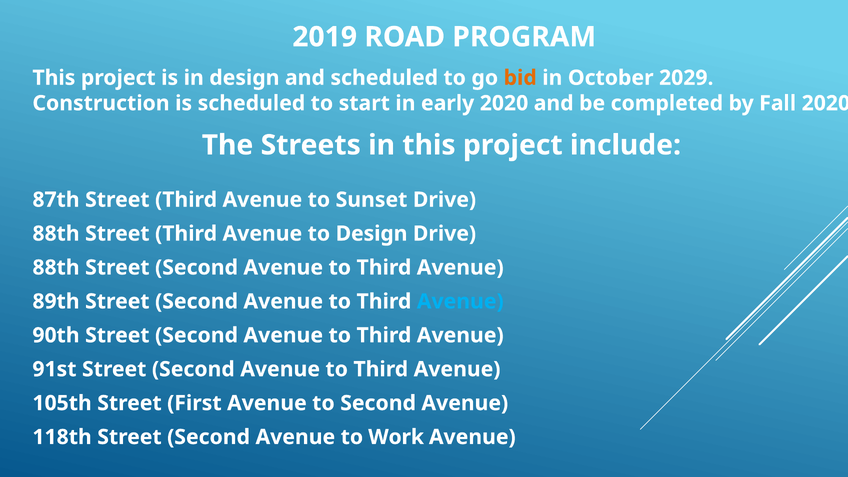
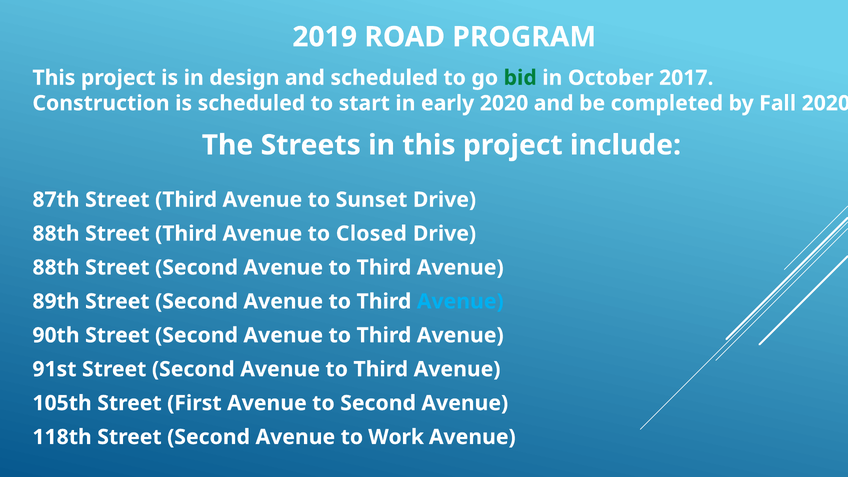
bid colour: orange -> green
2029: 2029 -> 2017
to Design: Design -> Closed
